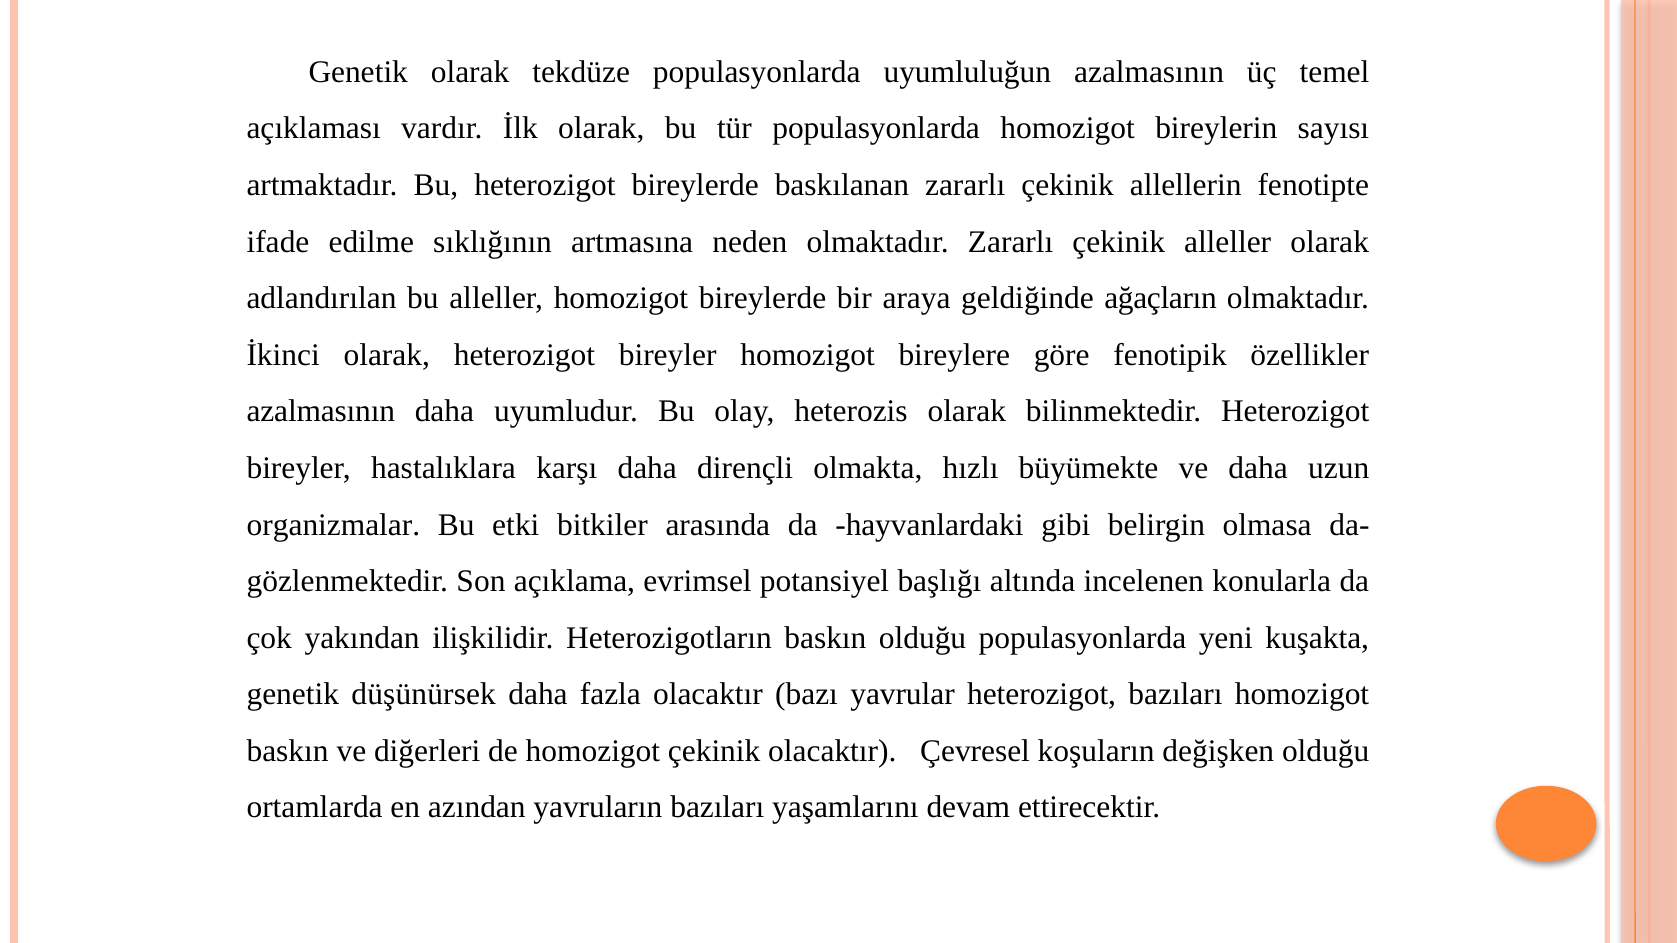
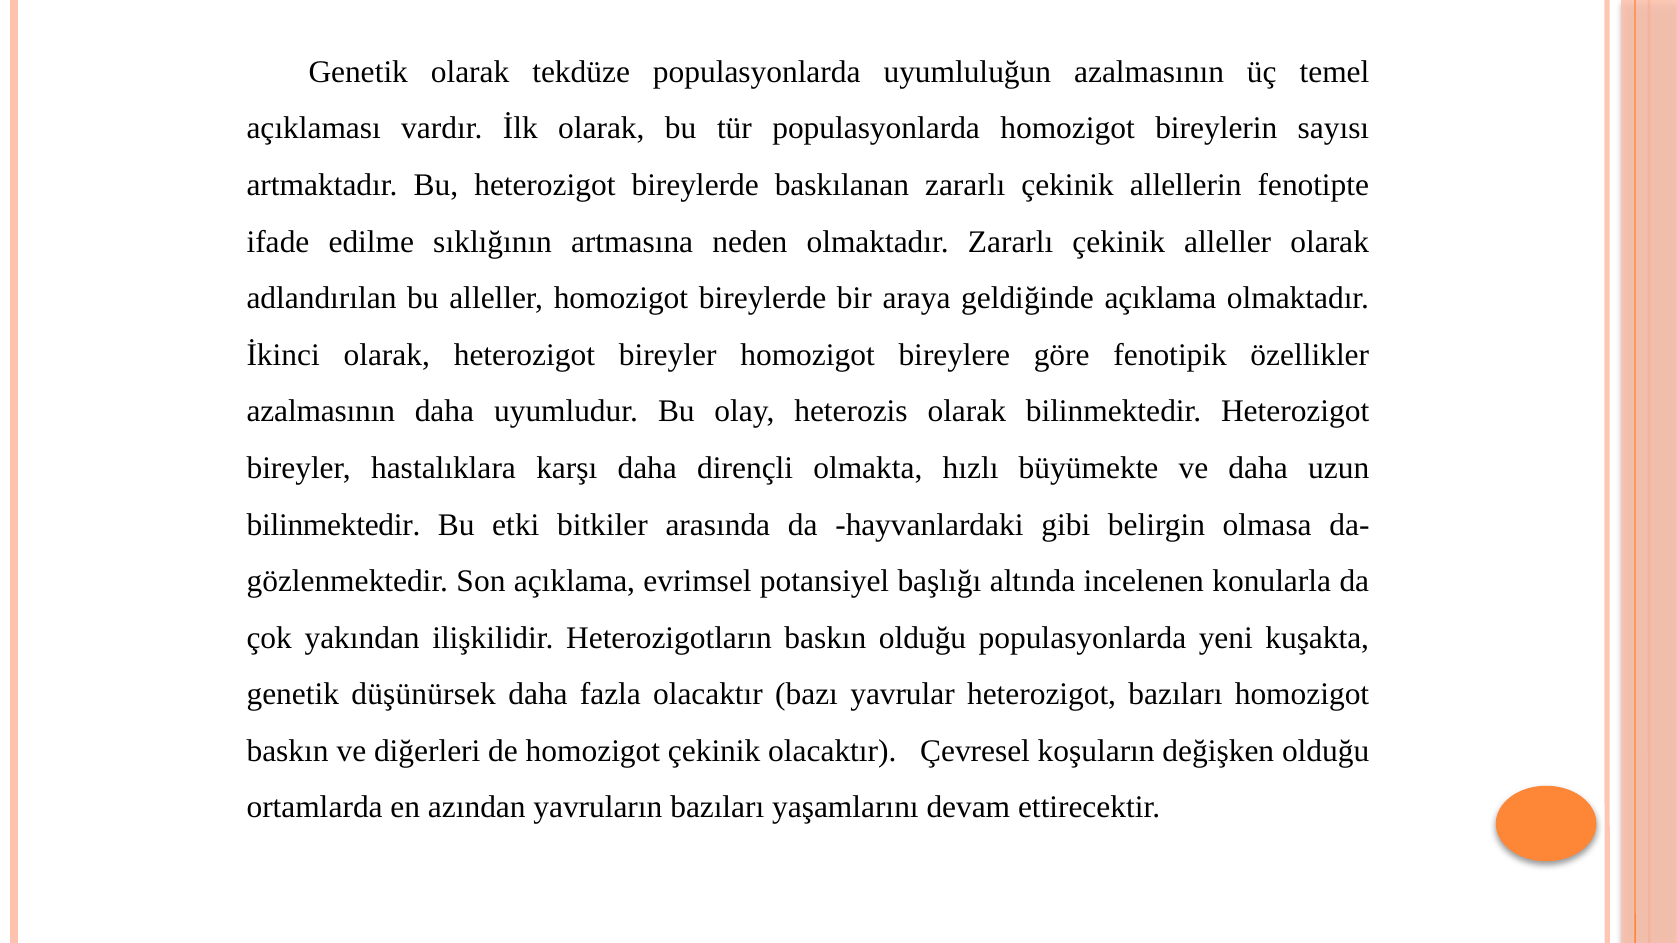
geldiğinde ağaçların: ağaçların -> açıklama
organizmalar at (333, 525): organizmalar -> bilinmektedir
